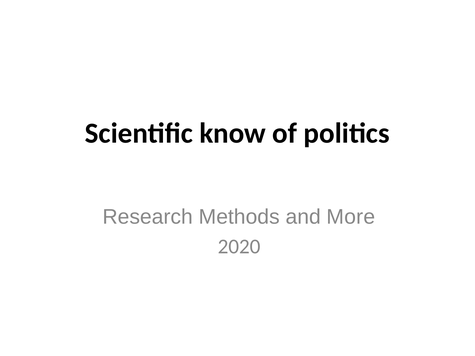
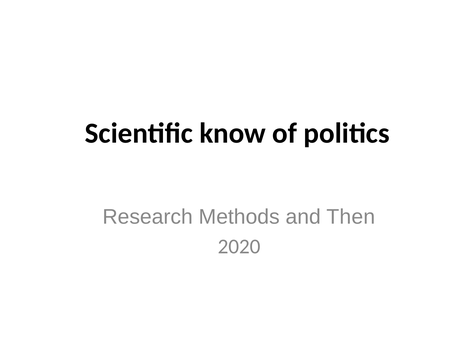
More: More -> Then
